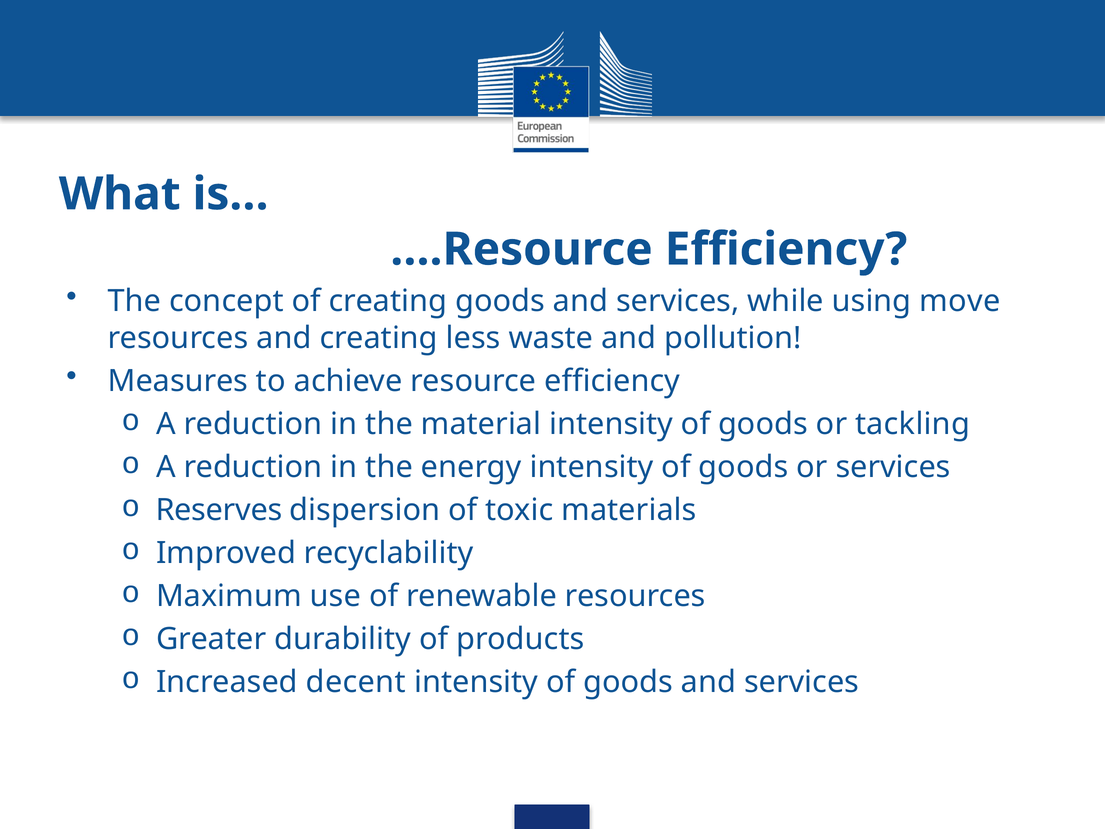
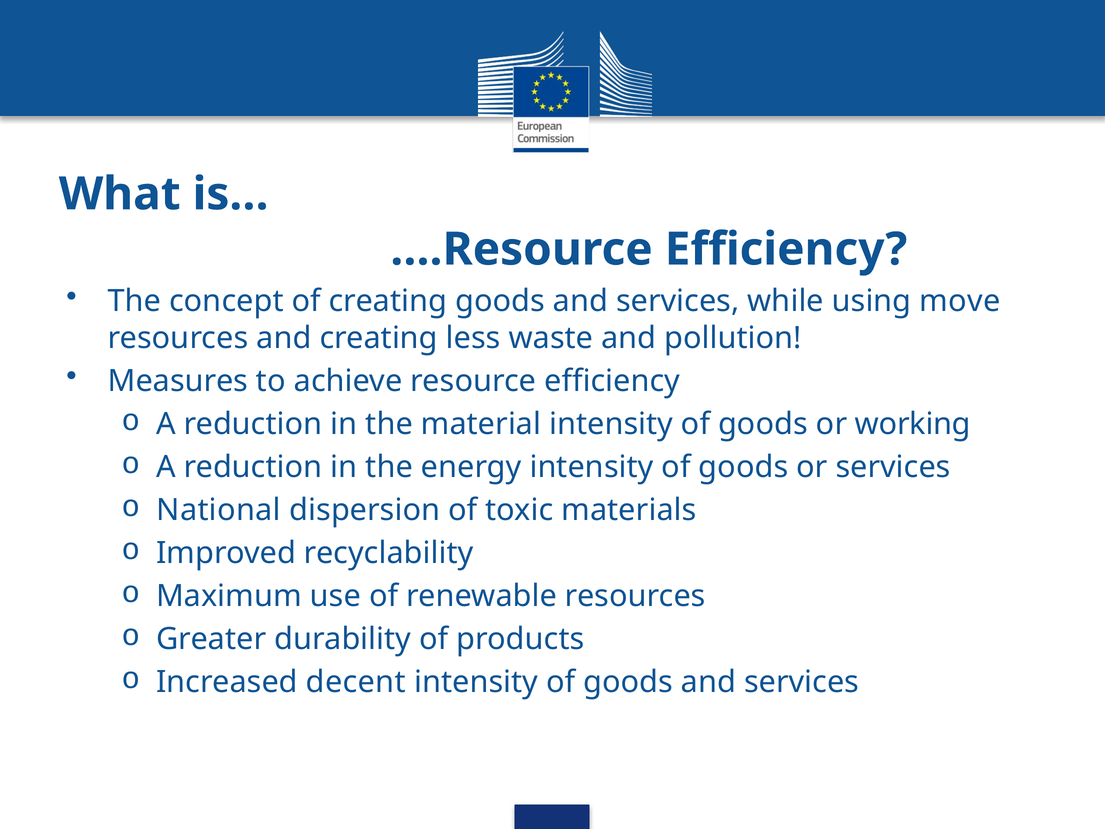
tackling: tackling -> working
Reserves: Reserves -> National
